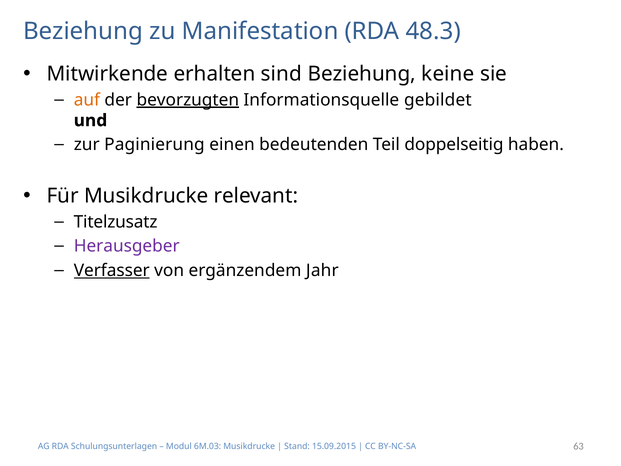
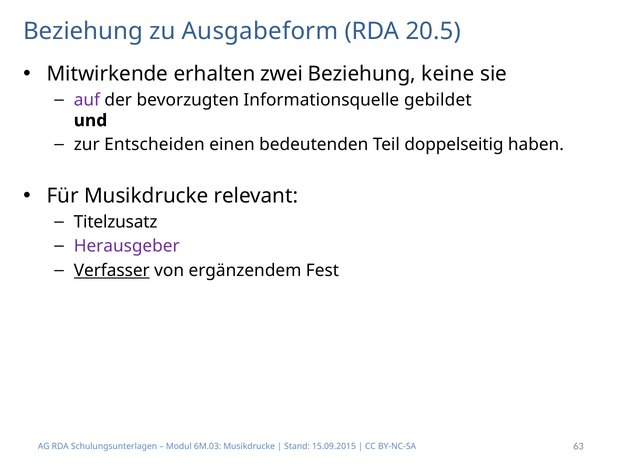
Manifestation: Manifestation -> Ausgabeform
48.3: 48.3 -> 20.5
sind: sind -> zwei
auf colour: orange -> purple
bevorzugten underline: present -> none
Paginierung: Paginierung -> Entscheiden
Jahr: Jahr -> Fest
